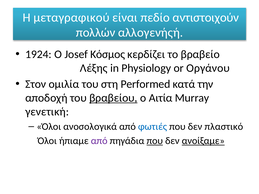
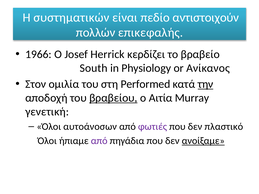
μεταγραφικού: μεταγραφικού -> συστηματικών
αλλογενήςή: αλλογενήςή -> επικεφαλής
1924: 1924 -> 1966
Κόσμος: Κόσμος -> Herrick
Λέξης: Λέξης -> South
Οργάνου: Οργάνου -> Ανίκανος
την underline: none -> present
ανοσολογικά: ανοσολογικά -> αυτοάνοσων
φωτιές colour: blue -> purple
που at (155, 141) underline: present -> none
